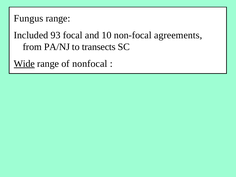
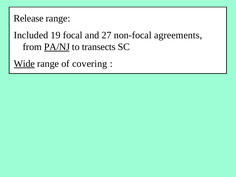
Fungus: Fungus -> Release
93: 93 -> 19
10: 10 -> 27
PA/NJ underline: none -> present
nonfocal: nonfocal -> covering
